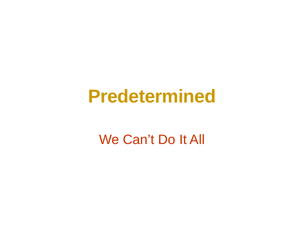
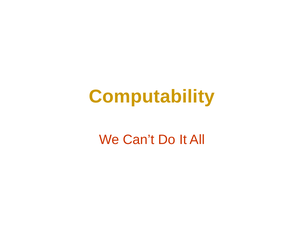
Predetermined: Predetermined -> Computability
